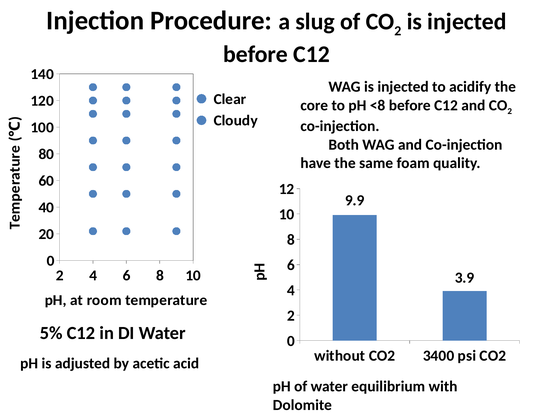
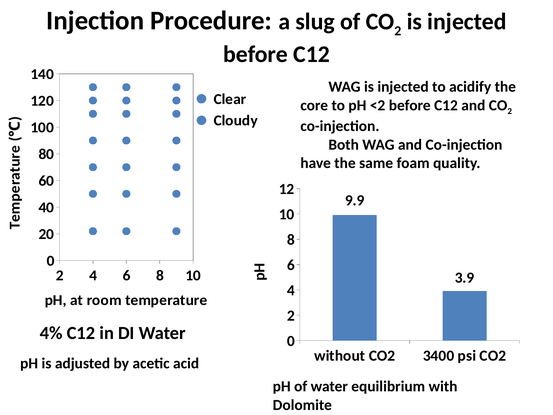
<8: <8 -> <2
5%: 5% -> 4%
